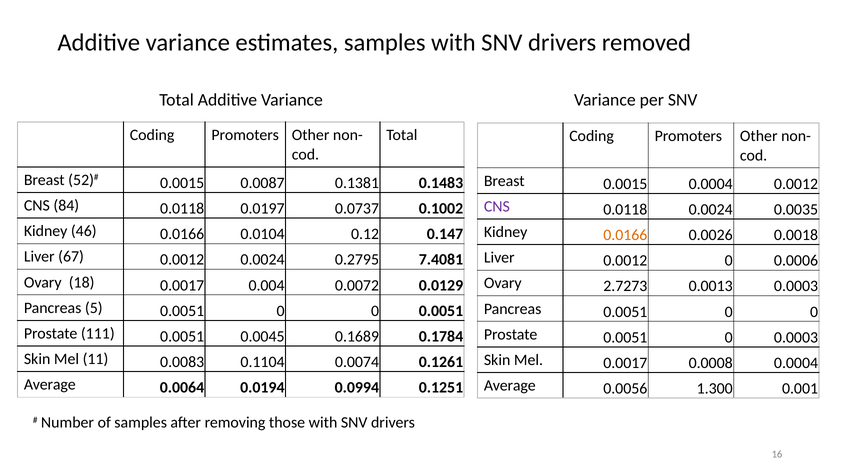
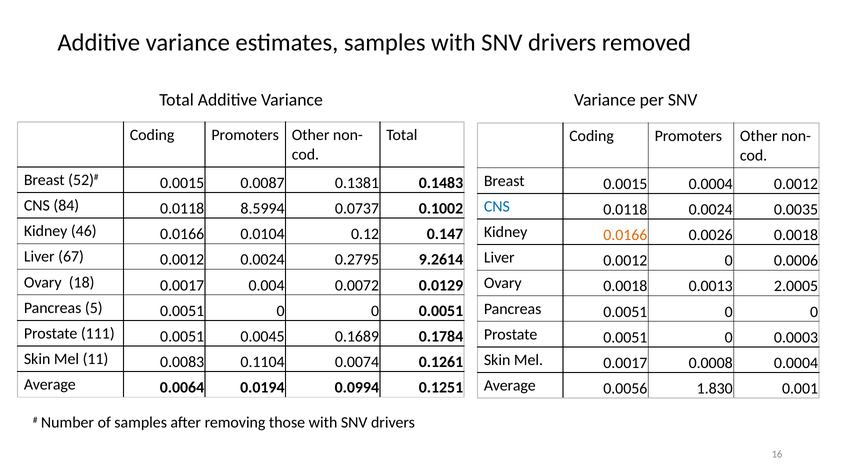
0.0197: 0.0197 -> 8.5994
CNS at (497, 207) colour: purple -> blue
7.4081: 7.4081 -> 9.2614
Ovary 2.7273: 2.7273 -> 0.0018
0.0013 0.0003: 0.0003 -> 2.0005
1.300: 1.300 -> 1.830
